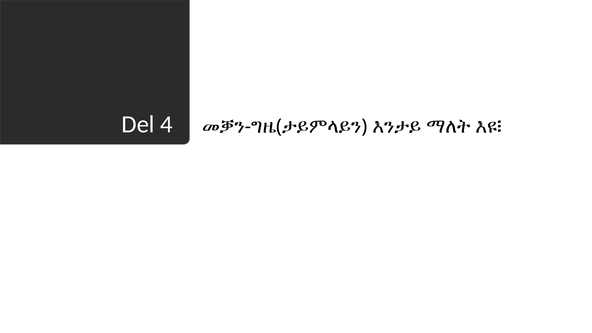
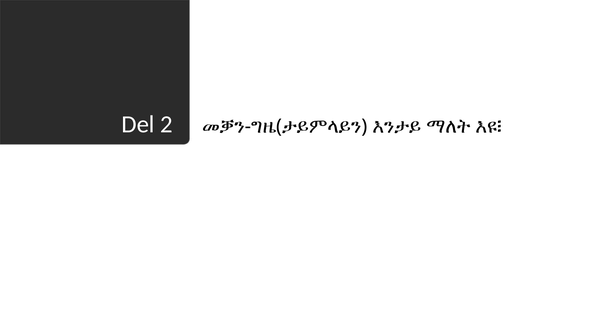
4: 4 -> 2
